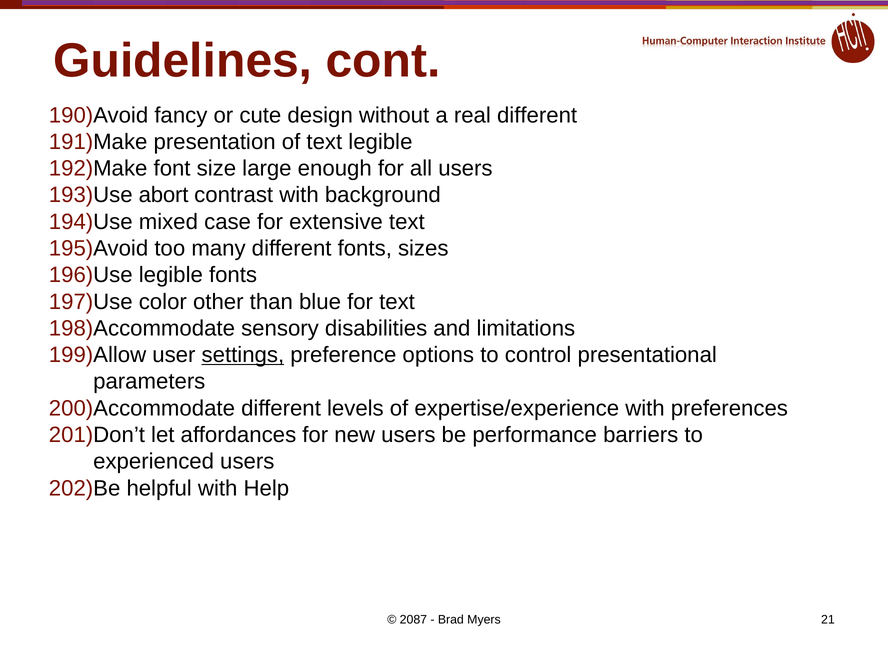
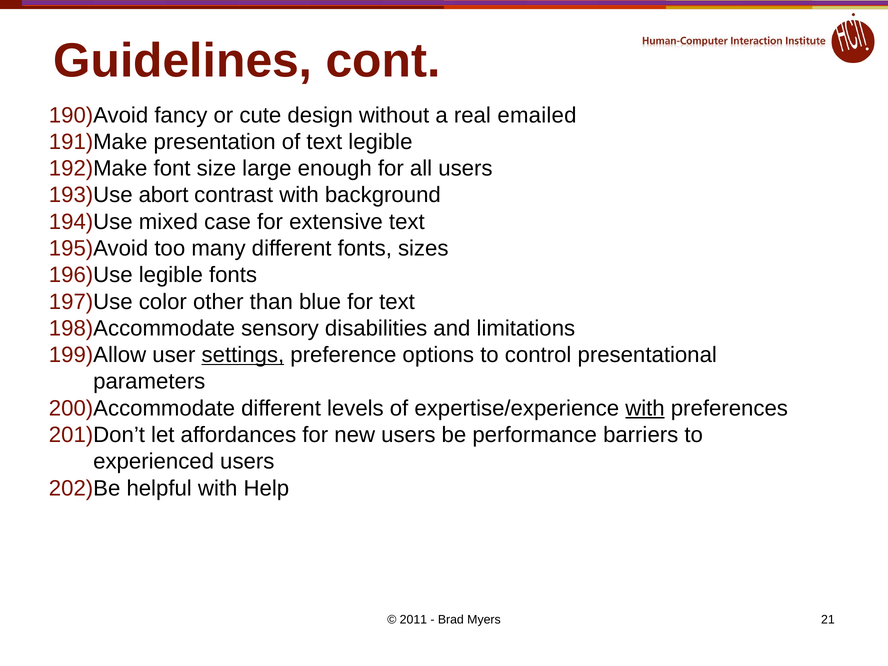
real different: different -> emailed
with at (645, 408) underline: none -> present
2087: 2087 -> 2011
